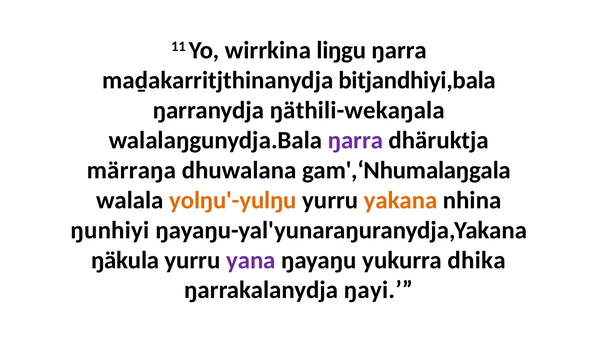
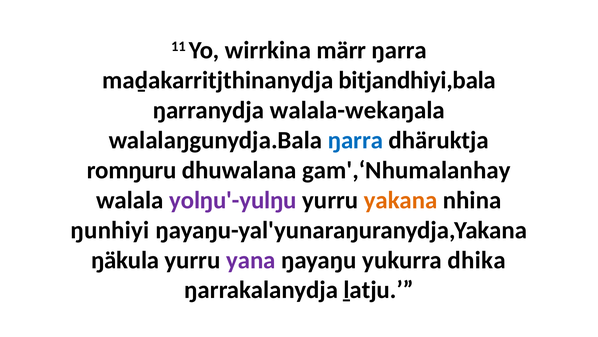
liŋgu: liŋgu -> märr
ŋäthili-wekaŋala: ŋäthili-wekaŋala -> walala-wekaŋala
ŋarra at (355, 140) colour: purple -> blue
märraŋa: märraŋa -> romŋuru
gam',‘Nhumalaŋgala: gam',‘Nhumalaŋgala -> gam',‘Nhumalanhay
yolŋu'-yulŋu colour: orange -> purple
ŋayi: ŋayi -> ḻatju
